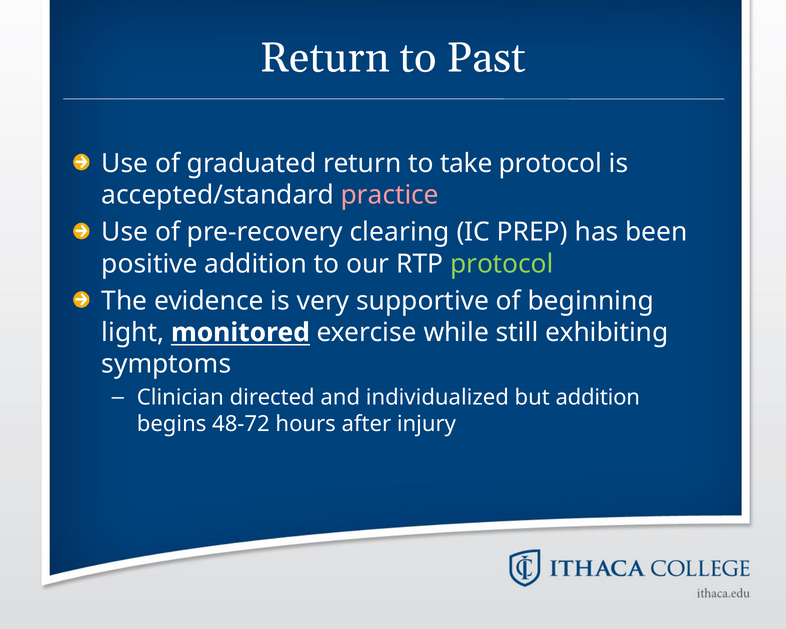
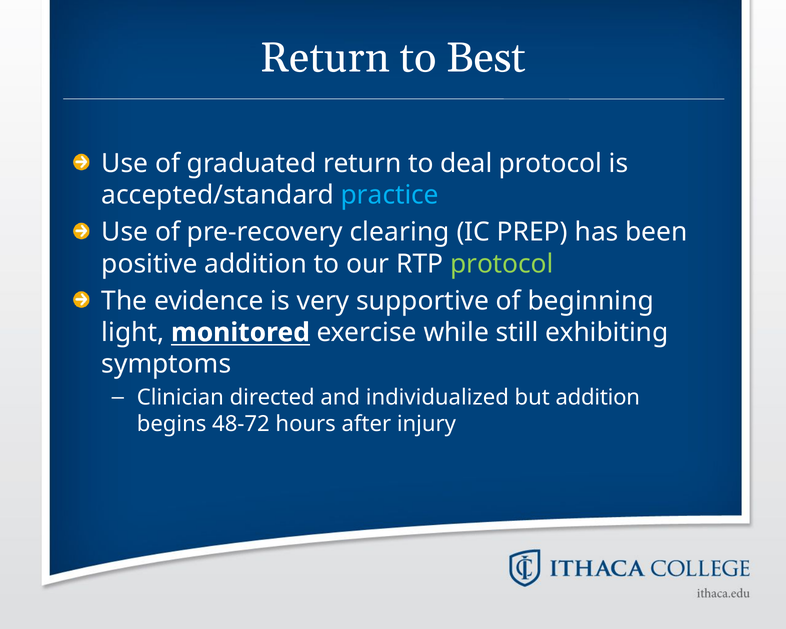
Past: Past -> Best
take: take -> deal
practice colour: pink -> light blue
